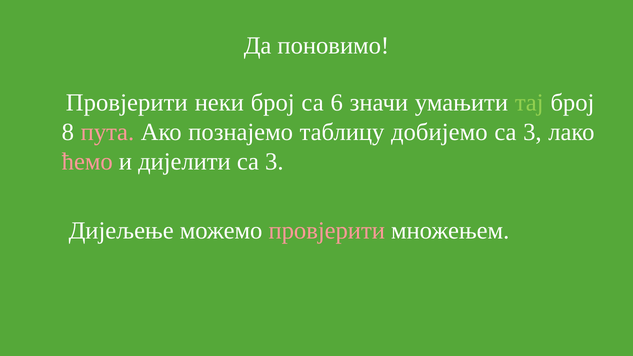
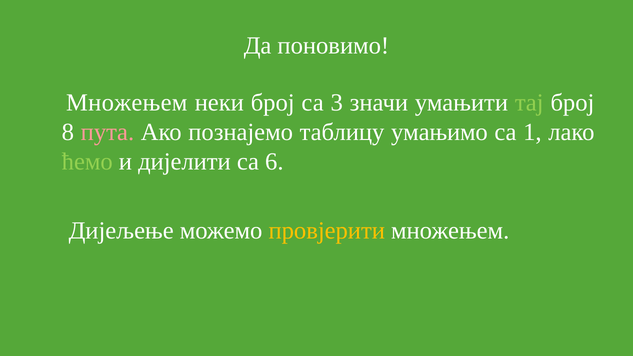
Провјерити at (127, 103): Провјерити -> Множењем
6: 6 -> 3
добијемо: добијемо -> умањимо
3 at (532, 132): 3 -> 1
ћемо colour: pink -> light green
дијелити са 3: 3 -> 6
провјерити at (327, 230) colour: pink -> yellow
